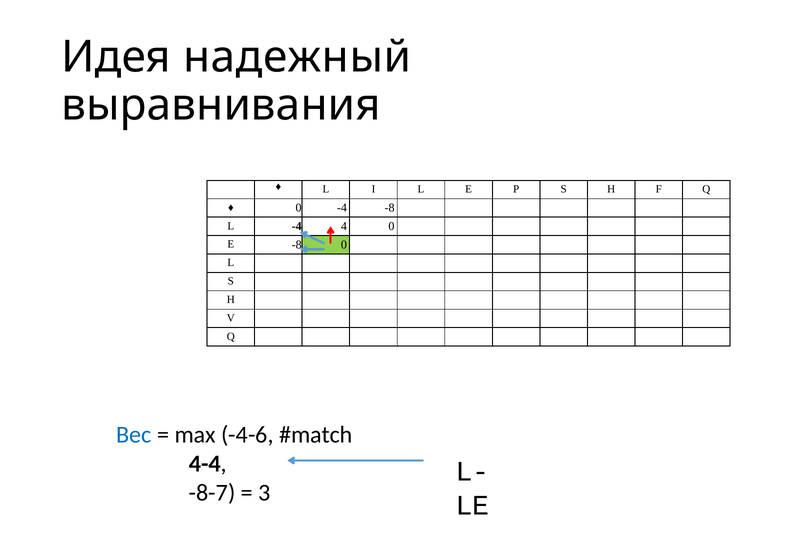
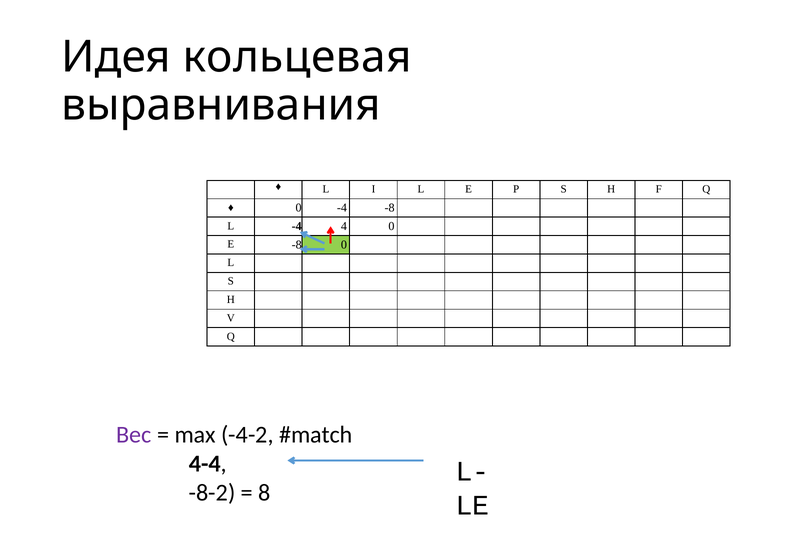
надежный: надежный -> кольцевая
Вес colour: blue -> purple
-4-6: -4-6 -> -4-2
-8-7: -8-7 -> -8-2
3: 3 -> 8
